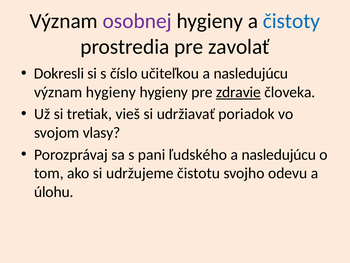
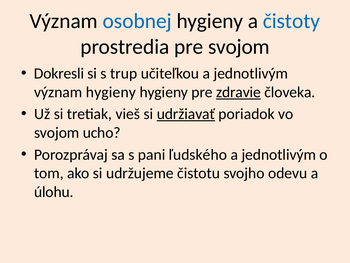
osobnej colour: purple -> blue
pre zavolať: zavolať -> svojom
číslo: číslo -> trup
učiteľkou a nasledujúcu: nasledujúcu -> jednotlivým
udržiavať underline: none -> present
vlasy: vlasy -> ucho
nasledujúcu at (279, 154): nasledujúcu -> jednotlivým
